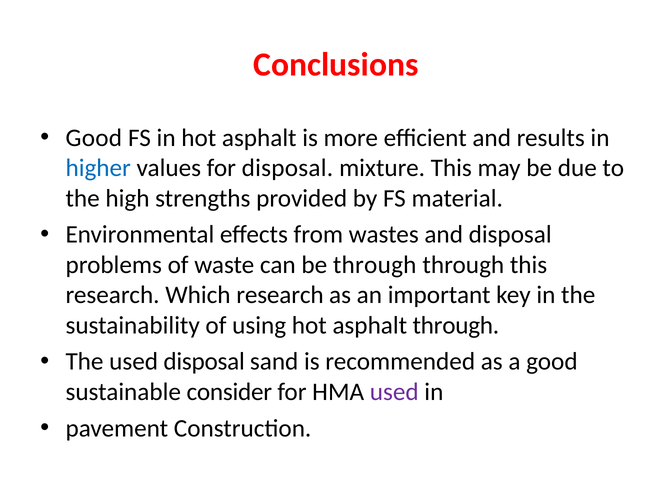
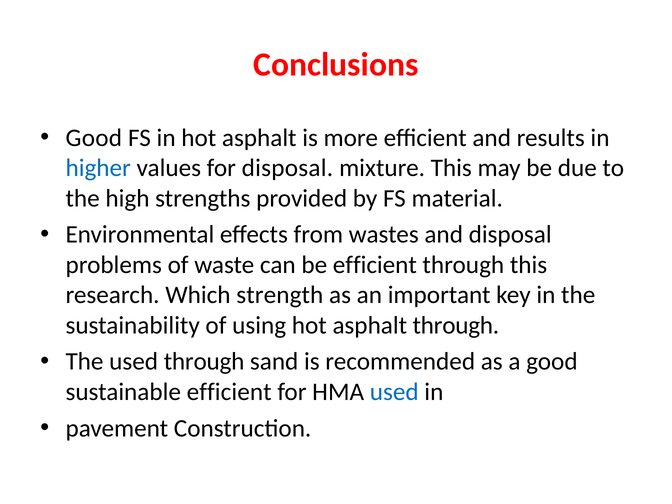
be through: through -> efficient
Which research: research -> strength
used disposal: disposal -> through
sustainable consider: consider -> efficient
used at (394, 392) colour: purple -> blue
